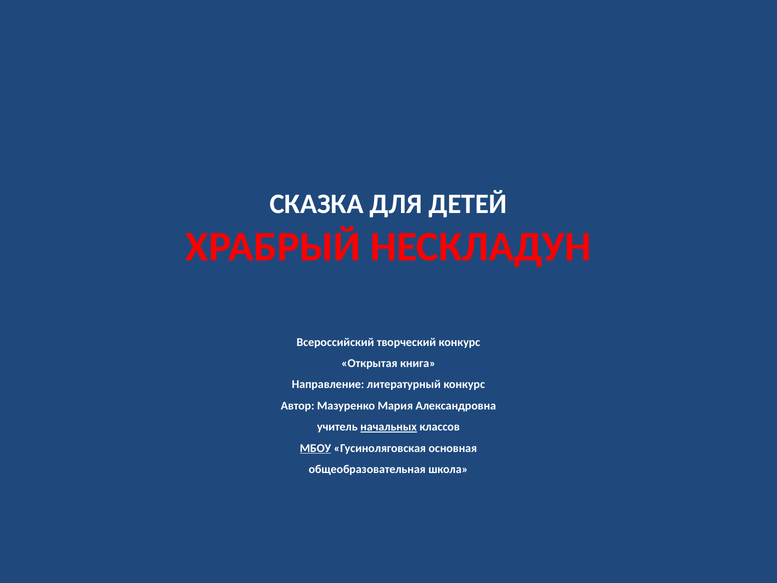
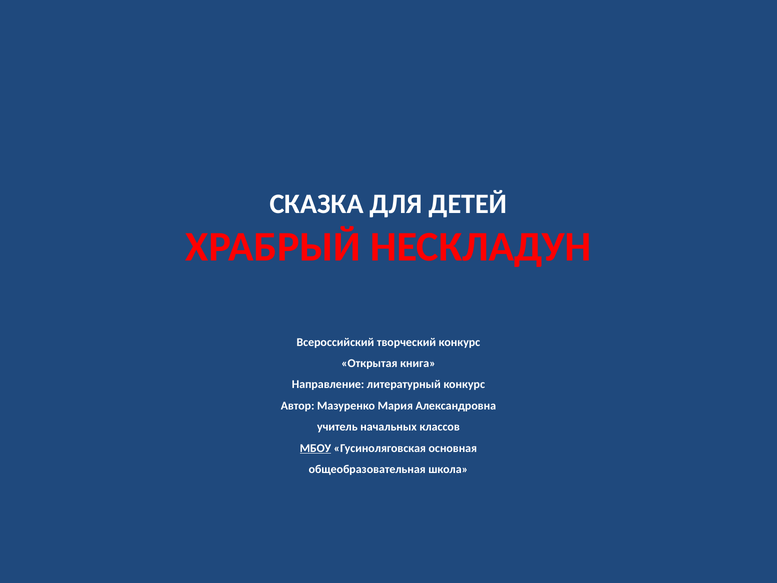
начальных underline: present -> none
